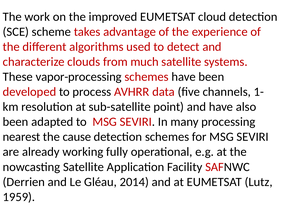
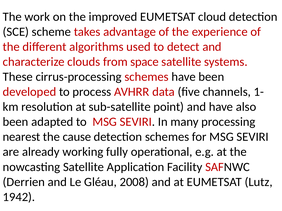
much: much -> space
vapor-processing: vapor-processing -> cirrus-processing
2014: 2014 -> 2008
1959: 1959 -> 1942
